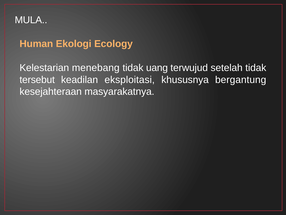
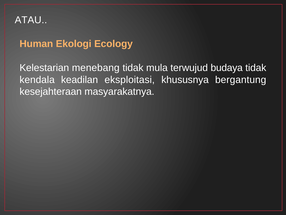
MULA: MULA -> ATAU
uang: uang -> mula
setelah: setelah -> budaya
tersebut: tersebut -> kendala
